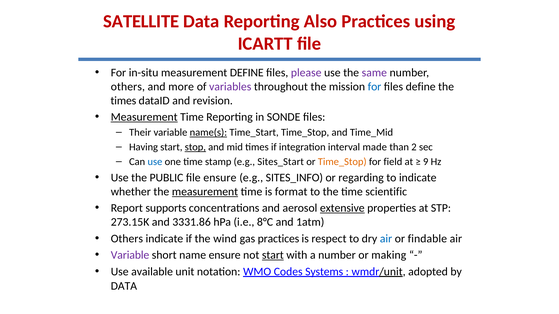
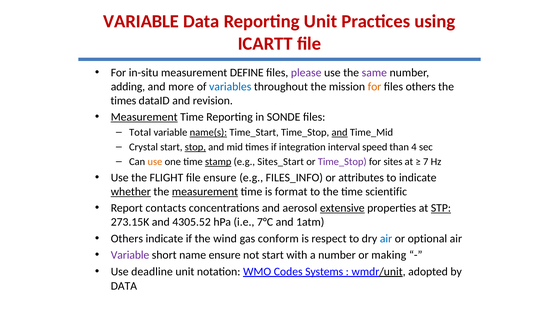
SATELLITE at (141, 21): SATELLITE -> VARIABLE
Reporting Also: Also -> Unit
others at (128, 87): others -> adding
variables colour: purple -> blue
for at (375, 87) colour: blue -> orange
files define: define -> others
Their: Their -> Total
and at (340, 133) underline: none -> present
Having: Having -> Crystal
made: made -> speed
2: 2 -> 4
use at (155, 162) colour: blue -> orange
stamp underline: none -> present
Time_Stop at (342, 162) colour: orange -> purple
field: field -> sites
9: 9 -> 7
PUBLIC: PUBLIC -> FLIGHT
SITES_INFO: SITES_INFO -> FILES_INFO
regarding: regarding -> attributes
whether underline: none -> present
supports: supports -> contacts
STP underline: none -> present
3331.86: 3331.86 -> 4305.52
8°C: 8°C -> 7°C
gas practices: practices -> conform
findable: findable -> optional
start at (273, 255) underline: present -> none
available: available -> deadline
